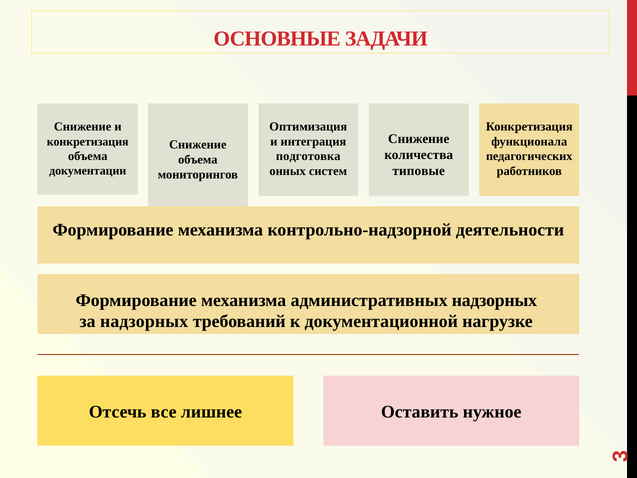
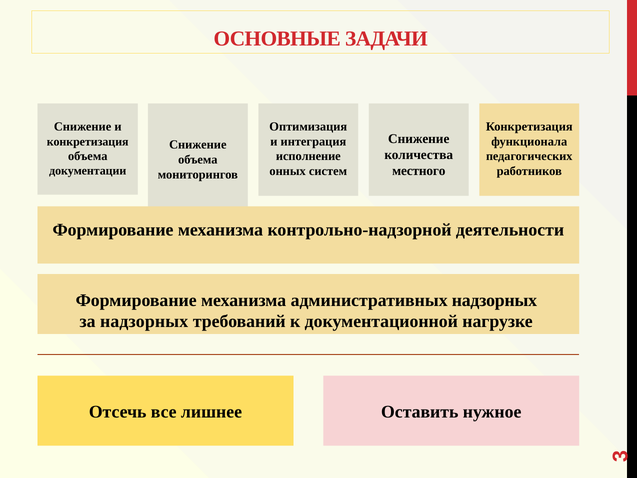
подготовка: подготовка -> исполнение
типовые: типовые -> местного
